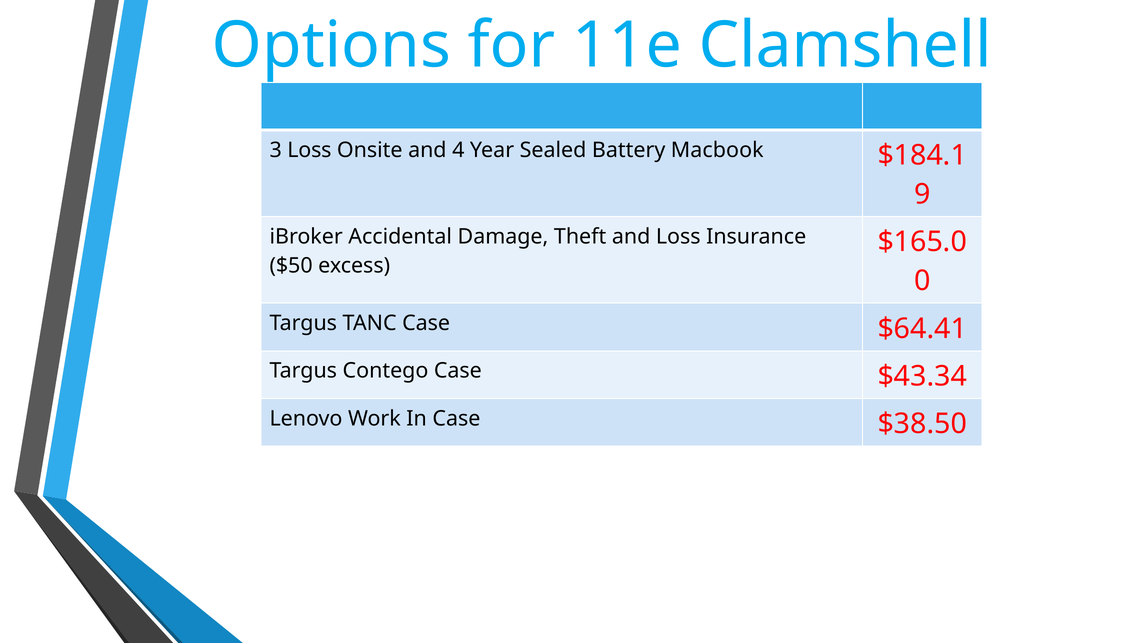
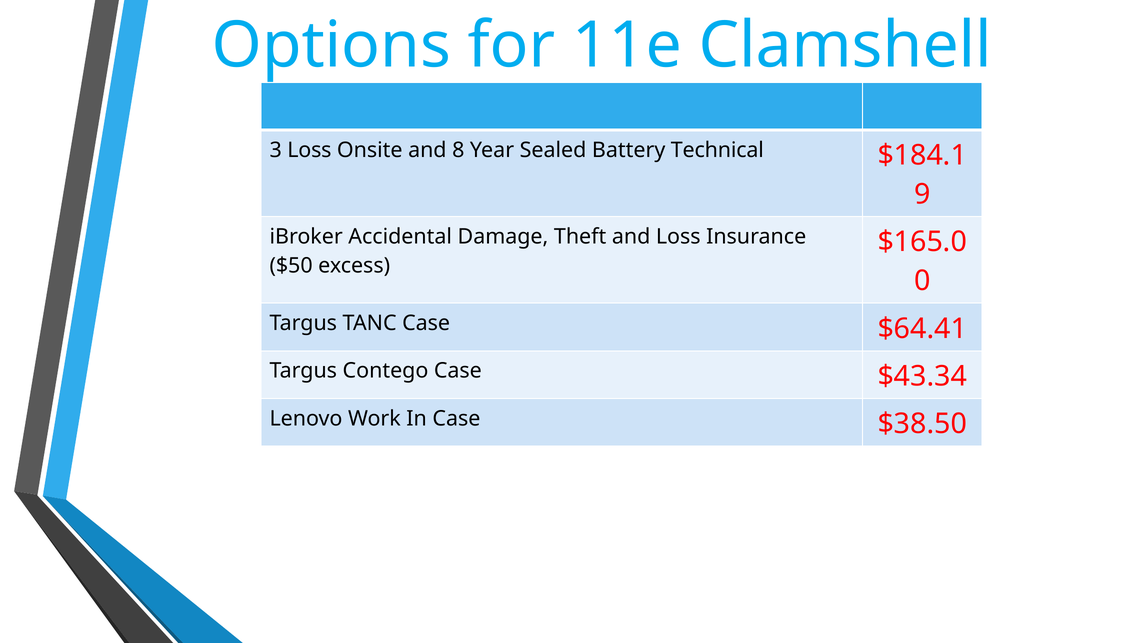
4: 4 -> 8
Macbook: Macbook -> Technical
